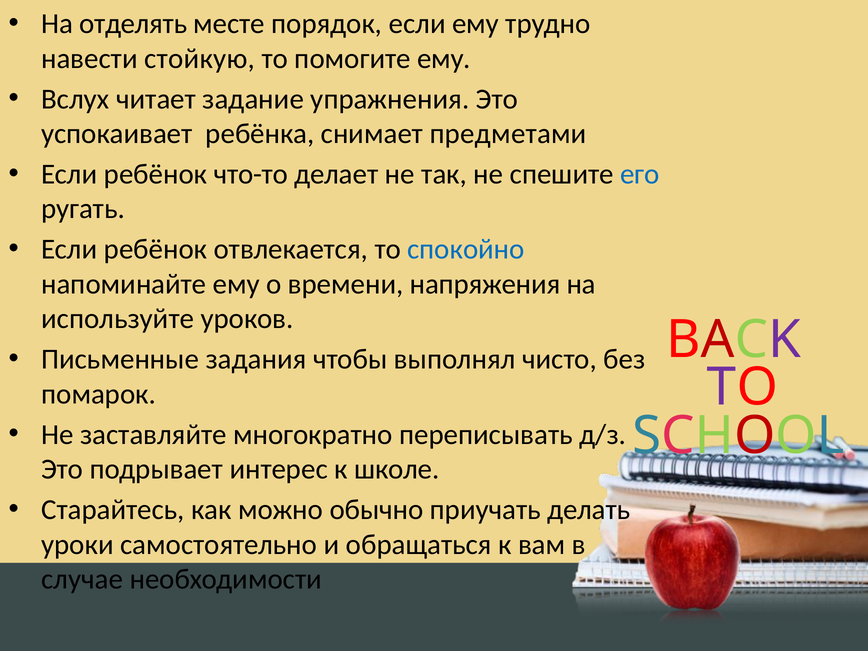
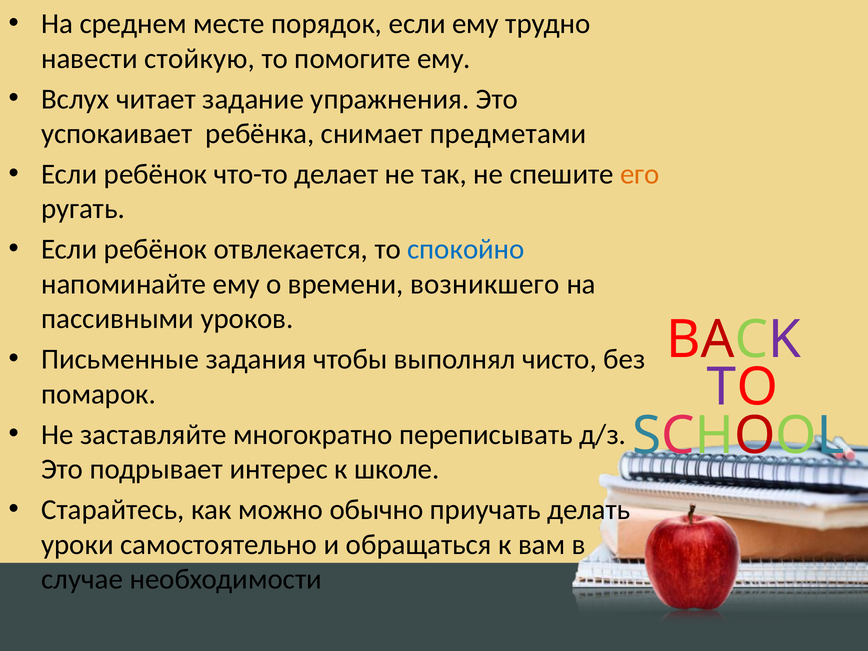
отделять: отделять -> среднем
его colour: blue -> orange
напряжения: напряжения -> возникшего
используйте: используйте -> пассивными
